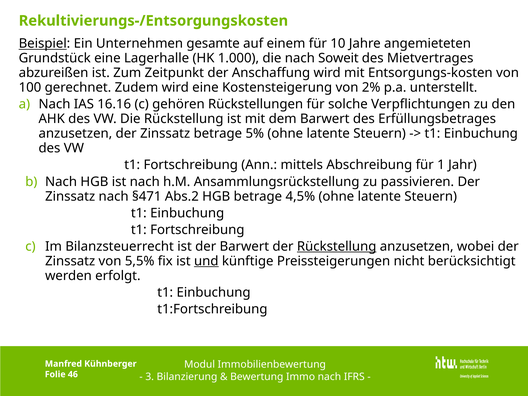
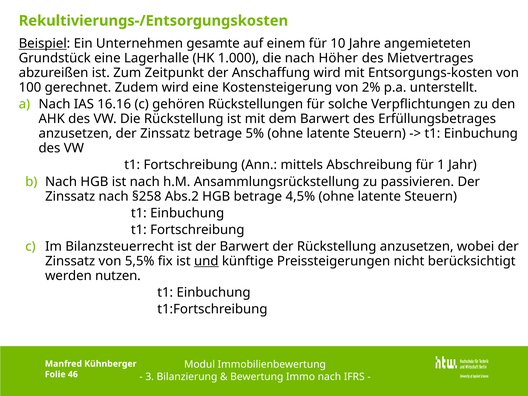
Soweit: Soweit -> Höher
§471: §471 -> §258
Rückstellung at (337, 246) underline: present -> none
erfolgt: erfolgt -> nutzen
